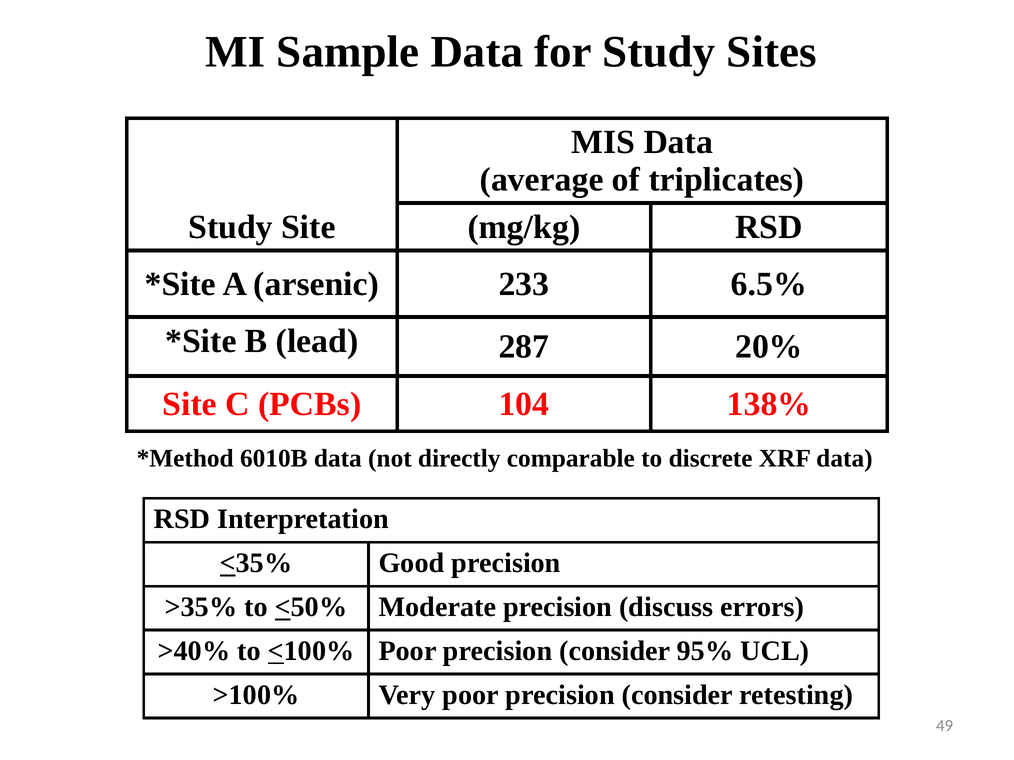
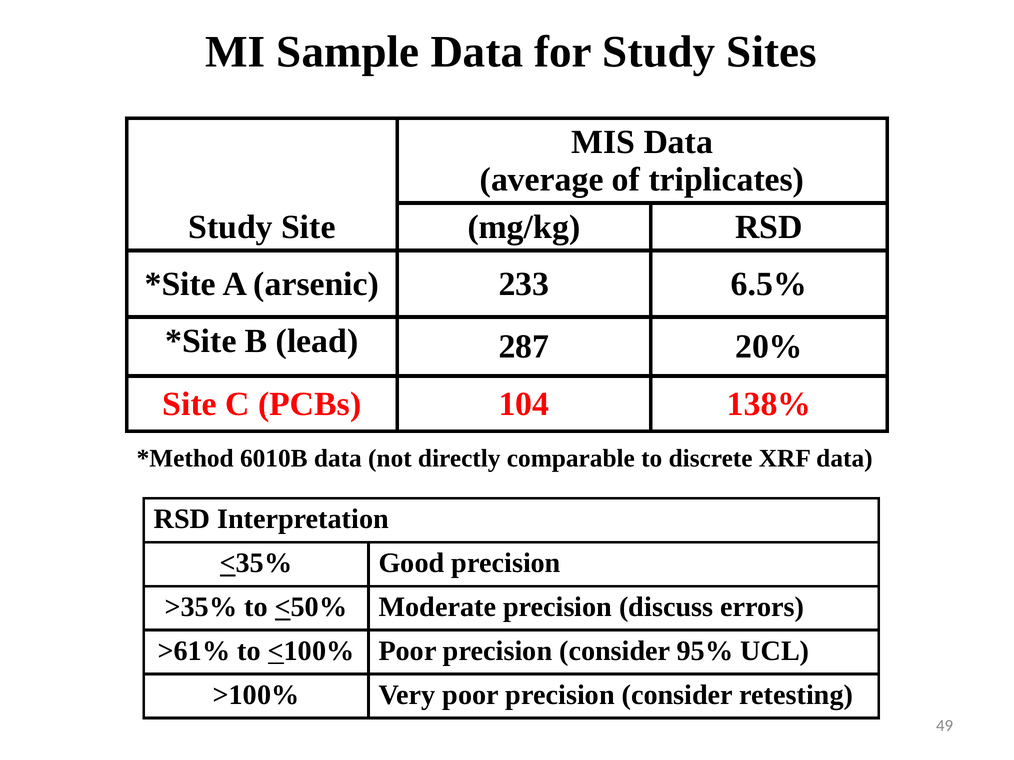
>40%: >40% -> >61%
